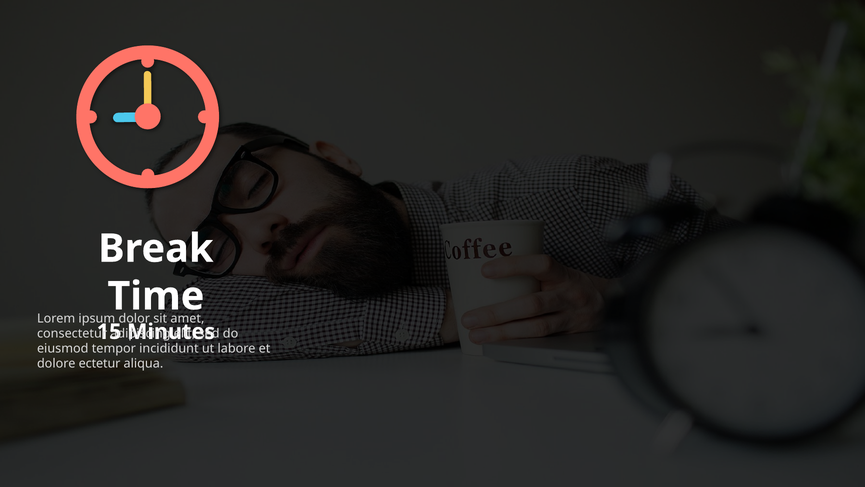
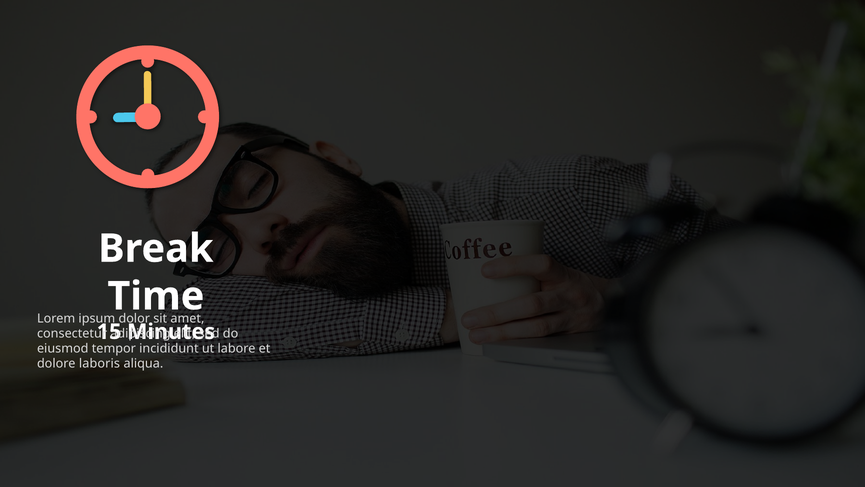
ectetur: ectetur -> laboris
